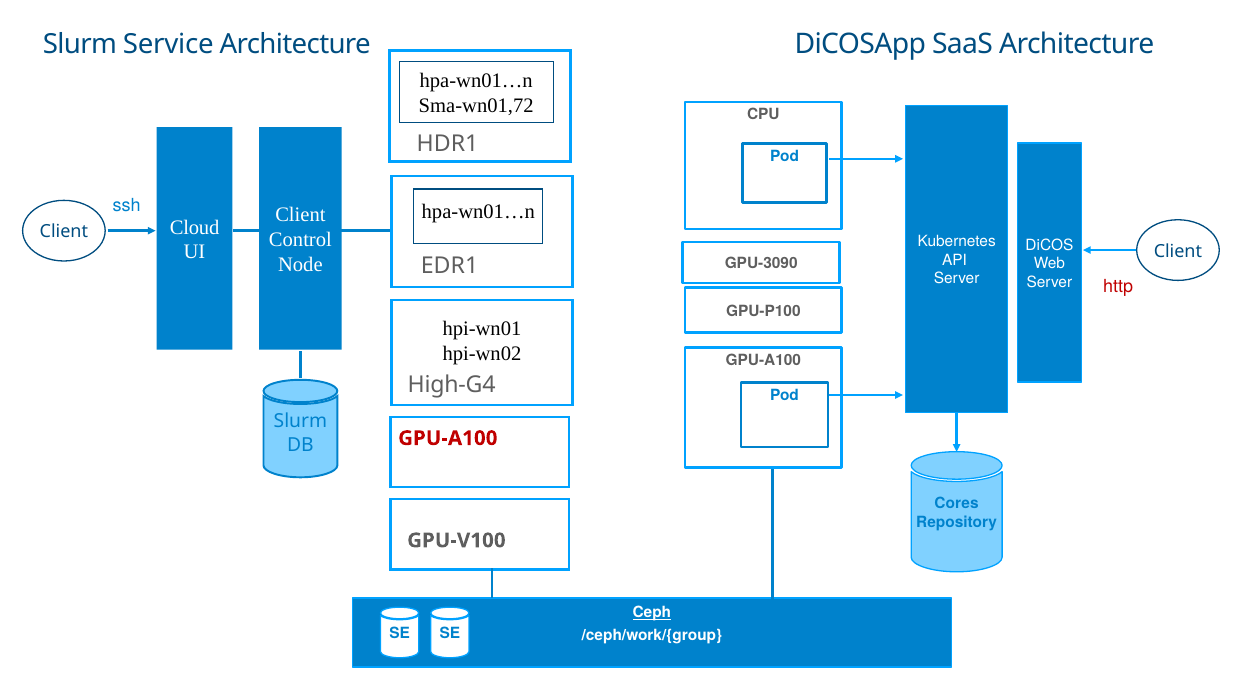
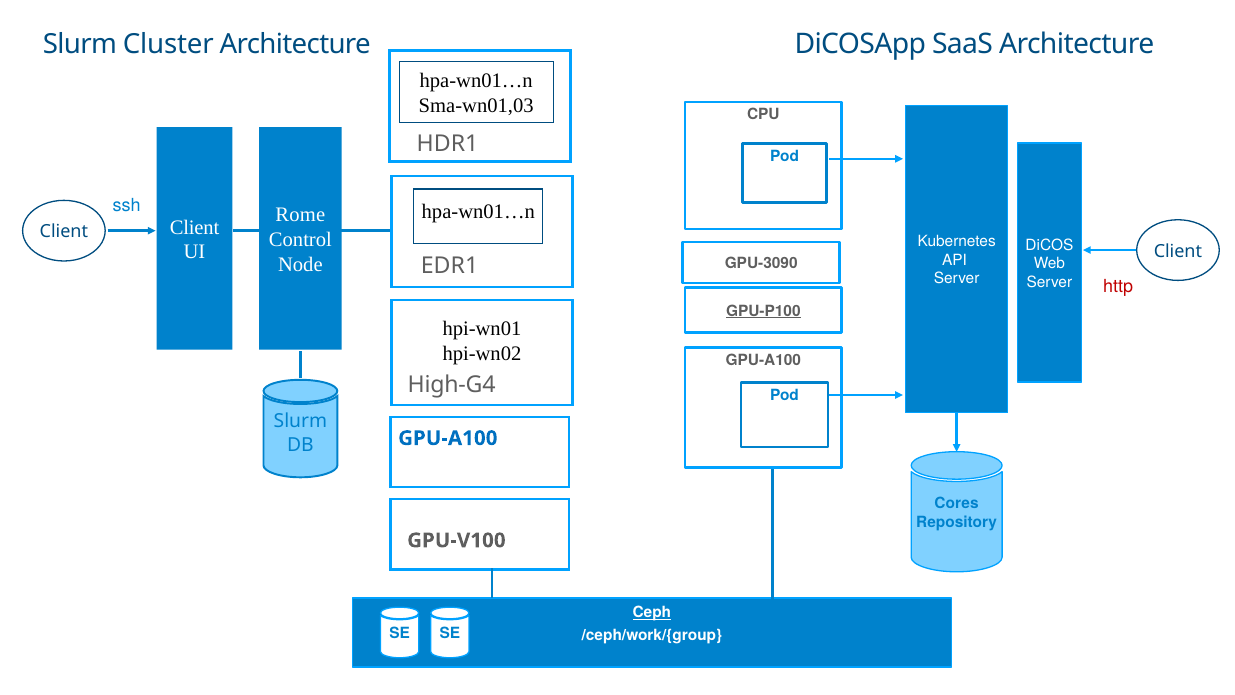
Service: Service -> Cluster
Sma-wn01,72: Sma-wn01,72 -> Sma-wn01,03
Client at (300, 215): Client -> Rome
Cloud at (195, 227): Cloud -> Client
GPU-P100 underline: none -> present
GPU-A100 at (448, 438) colour: red -> blue
